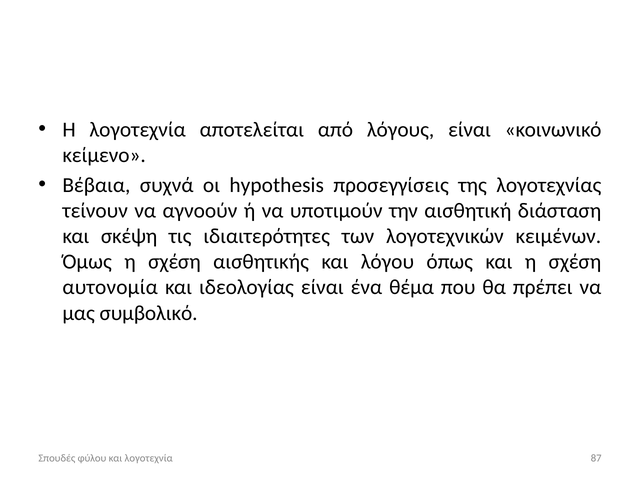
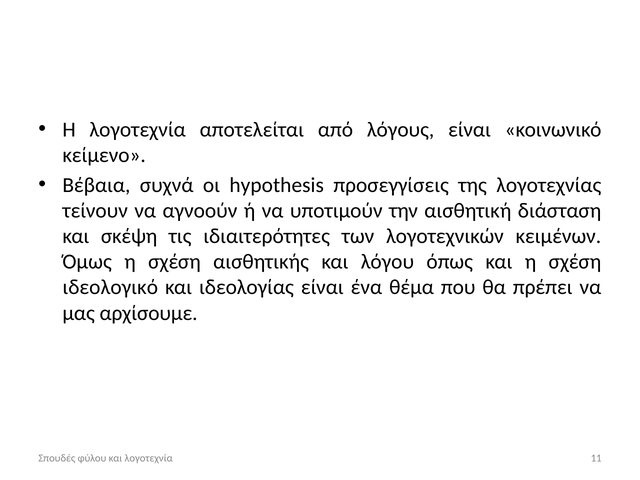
αυτονομία: αυτονομία -> ιδεολογικό
συμβολικό: συμβολικό -> αρχίσουμε
87: 87 -> 11
